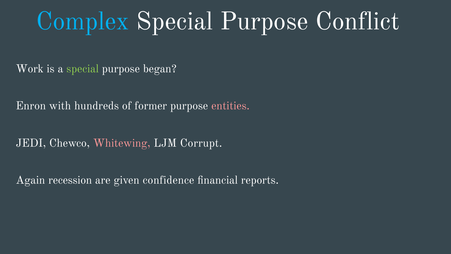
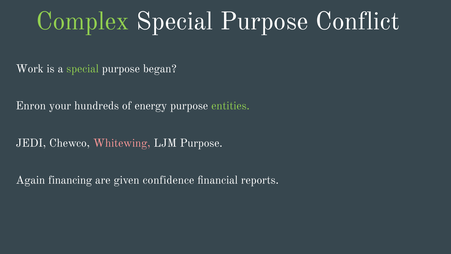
Complex colour: light blue -> light green
with: with -> your
former: former -> energy
entities colour: pink -> light green
LJM Corrupt: Corrupt -> Purpose
recession: recession -> financing
